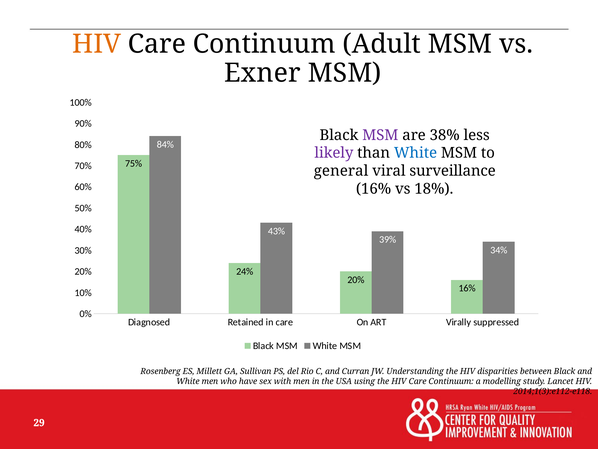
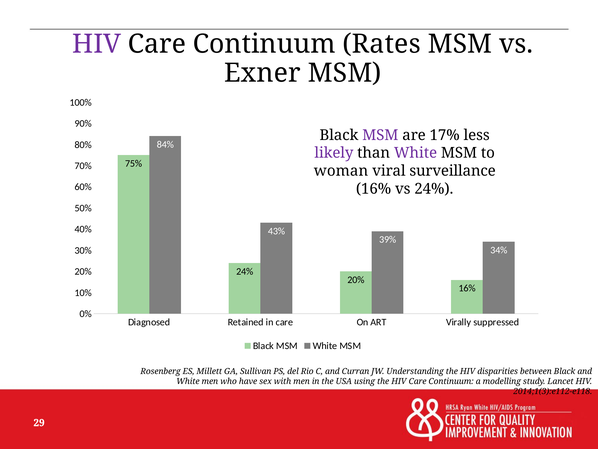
HIV at (97, 44) colour: orange -> purple
Adult: Adult -> Rates
38%: 38% -> 17%
White at (416, 153) colour: blue -> purple
general: general -> woman
vs 18%: 18% -> 24%
